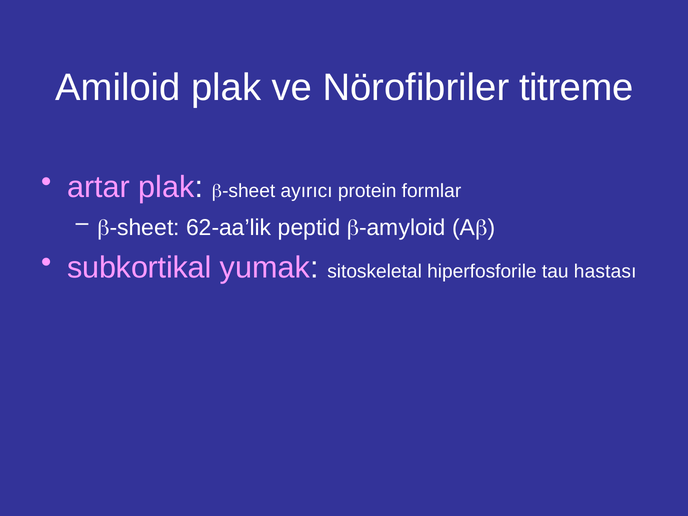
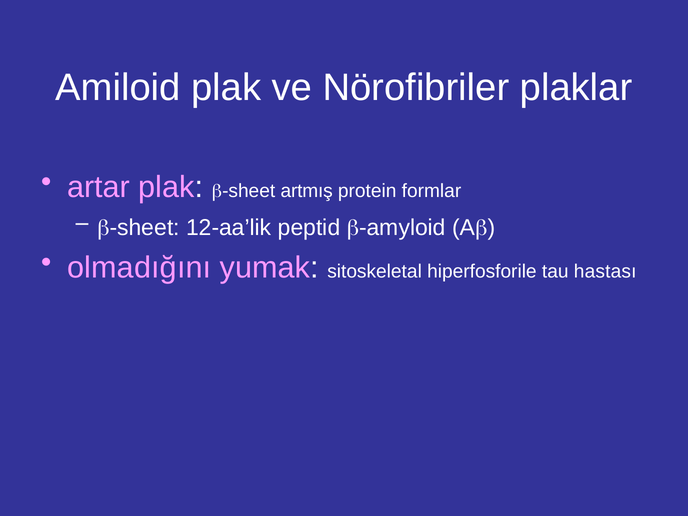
titreme: titreme -> plaklar
ayırıcı: ayırıcı -> artmış
62-aa’lik: 62-aa’lik -> 12-aa’lik
subkortikal: subkortikal -> olmadığını
